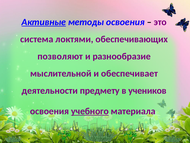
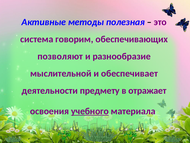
Активные underline: present -> none
методы освоения: освоения -> полезная
локтями: локтями -> говорим
учеников: учеников -> отражает
